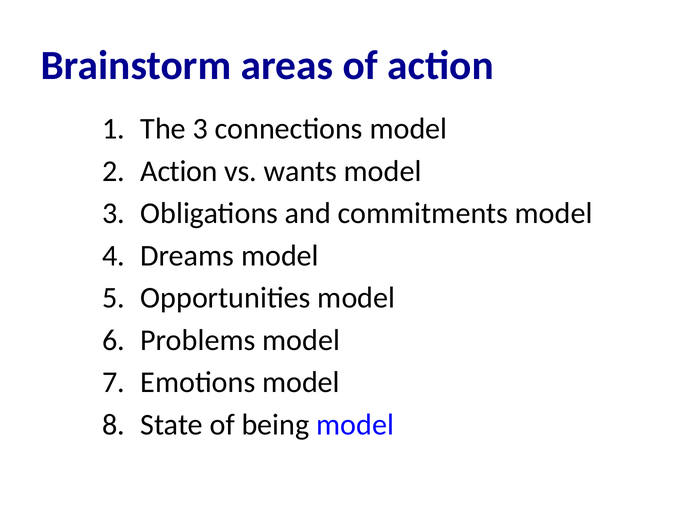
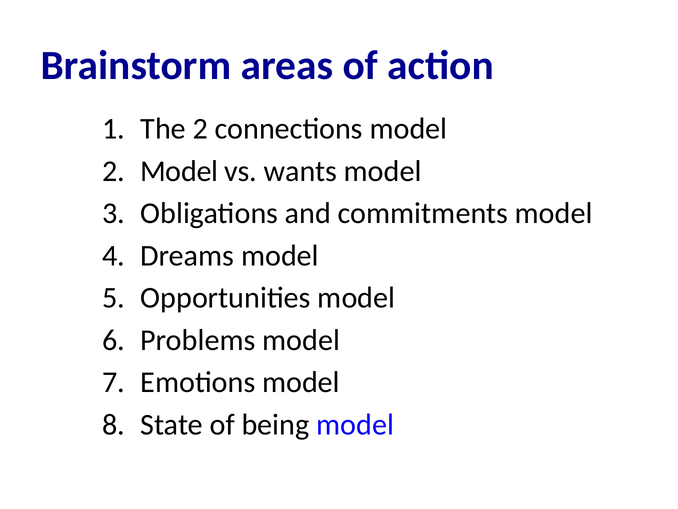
The 3: 3 -> 2
Action at (179, 171): Action -> Model
